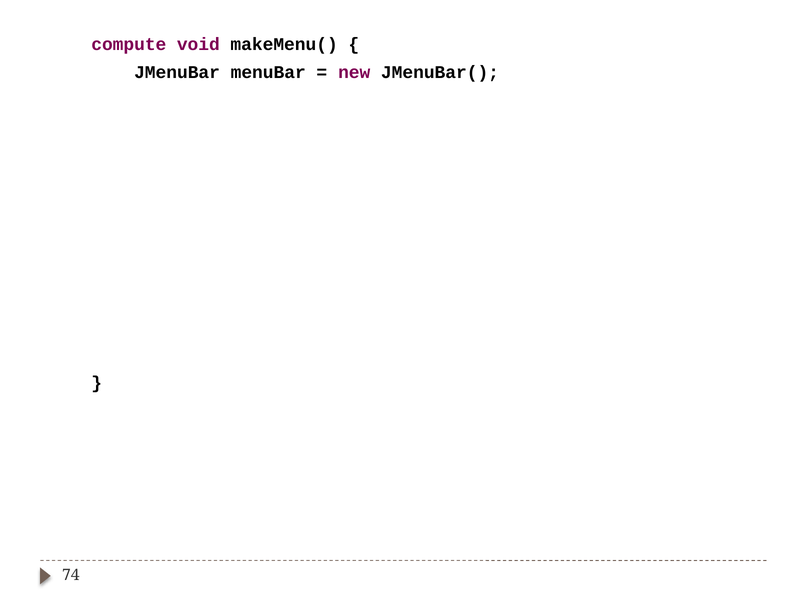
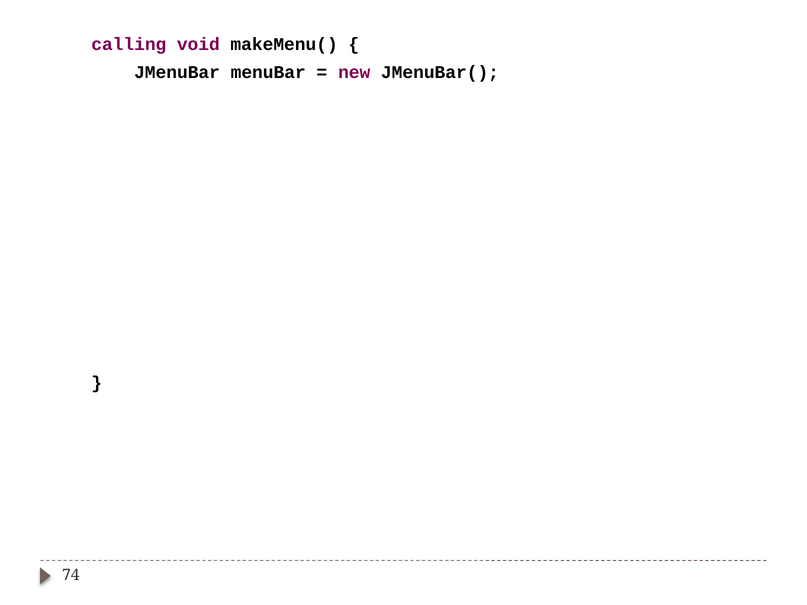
compute: compute -> calling
